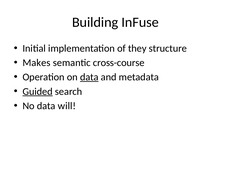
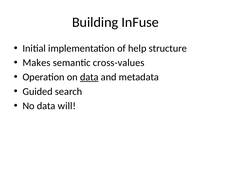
they: they -> help
cross-course: cross-course -> cross-values
Guided underline: present -> none
